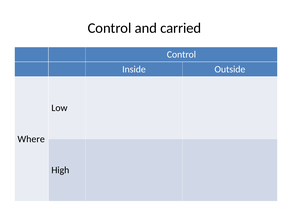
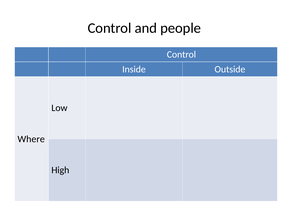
carried: carried -> people
